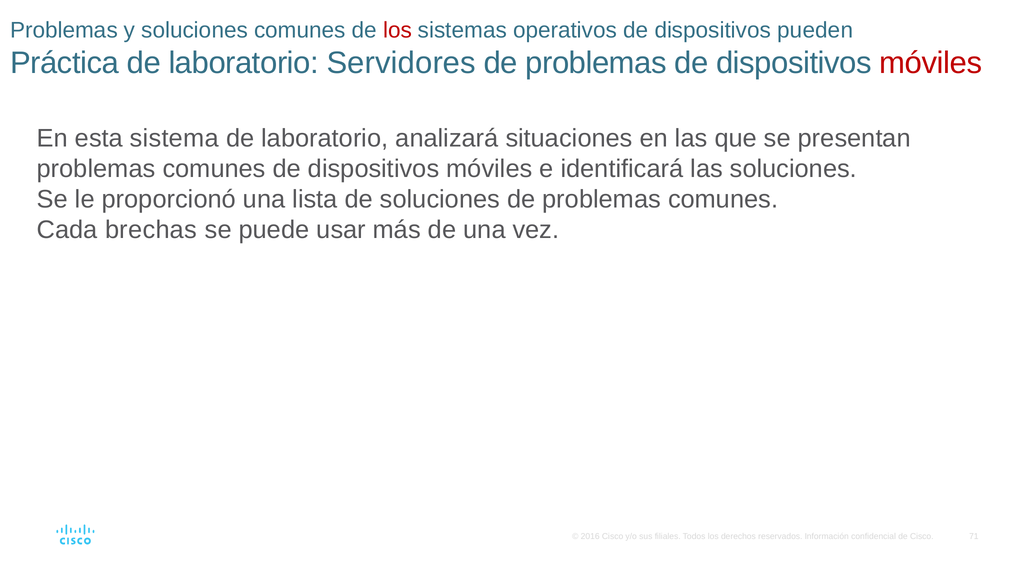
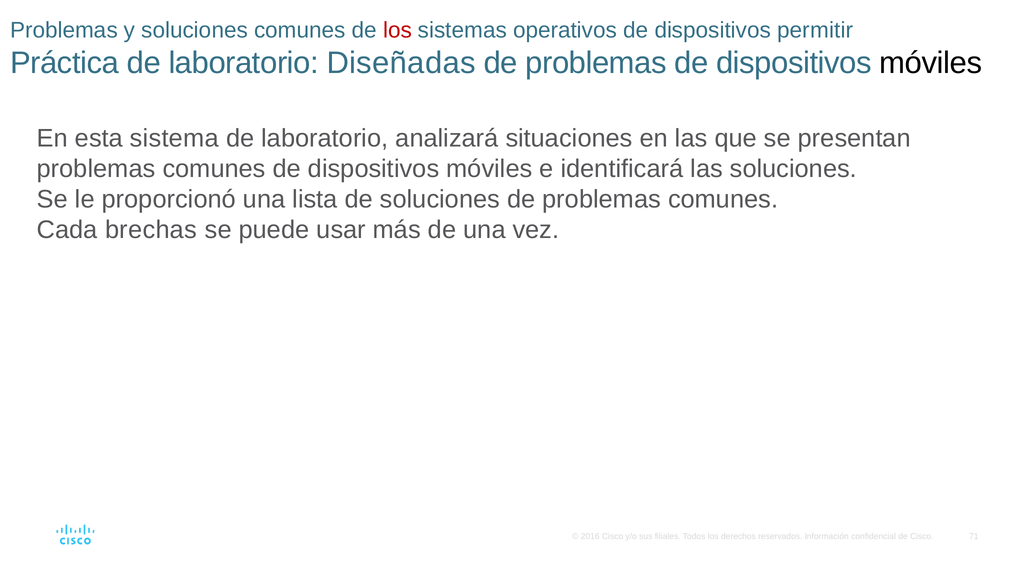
pueden: pueden -> permitir
Servidores: Servidores -> Diseñadas
móviles at (931, 63) colour: red -> black
